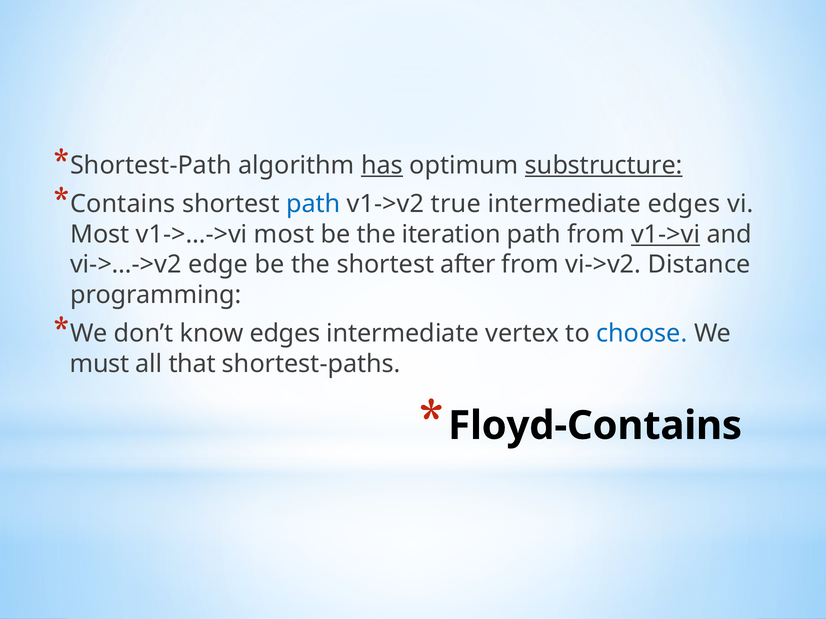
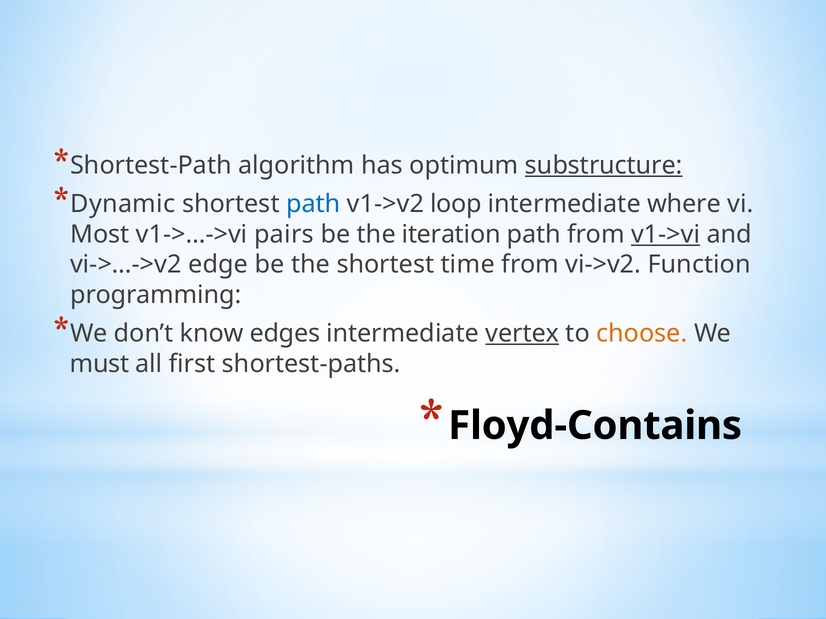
has underline: present -> none
Contains: Contains -> Dynamic
true: true -> loop
intermediate edges: edges -> where
v1->…->vi most: most -> pairs
after: after -> time
Distance: Distance -> Function
vertex underline: none -> present
choose colour: blue -> orange
that: that -> first
